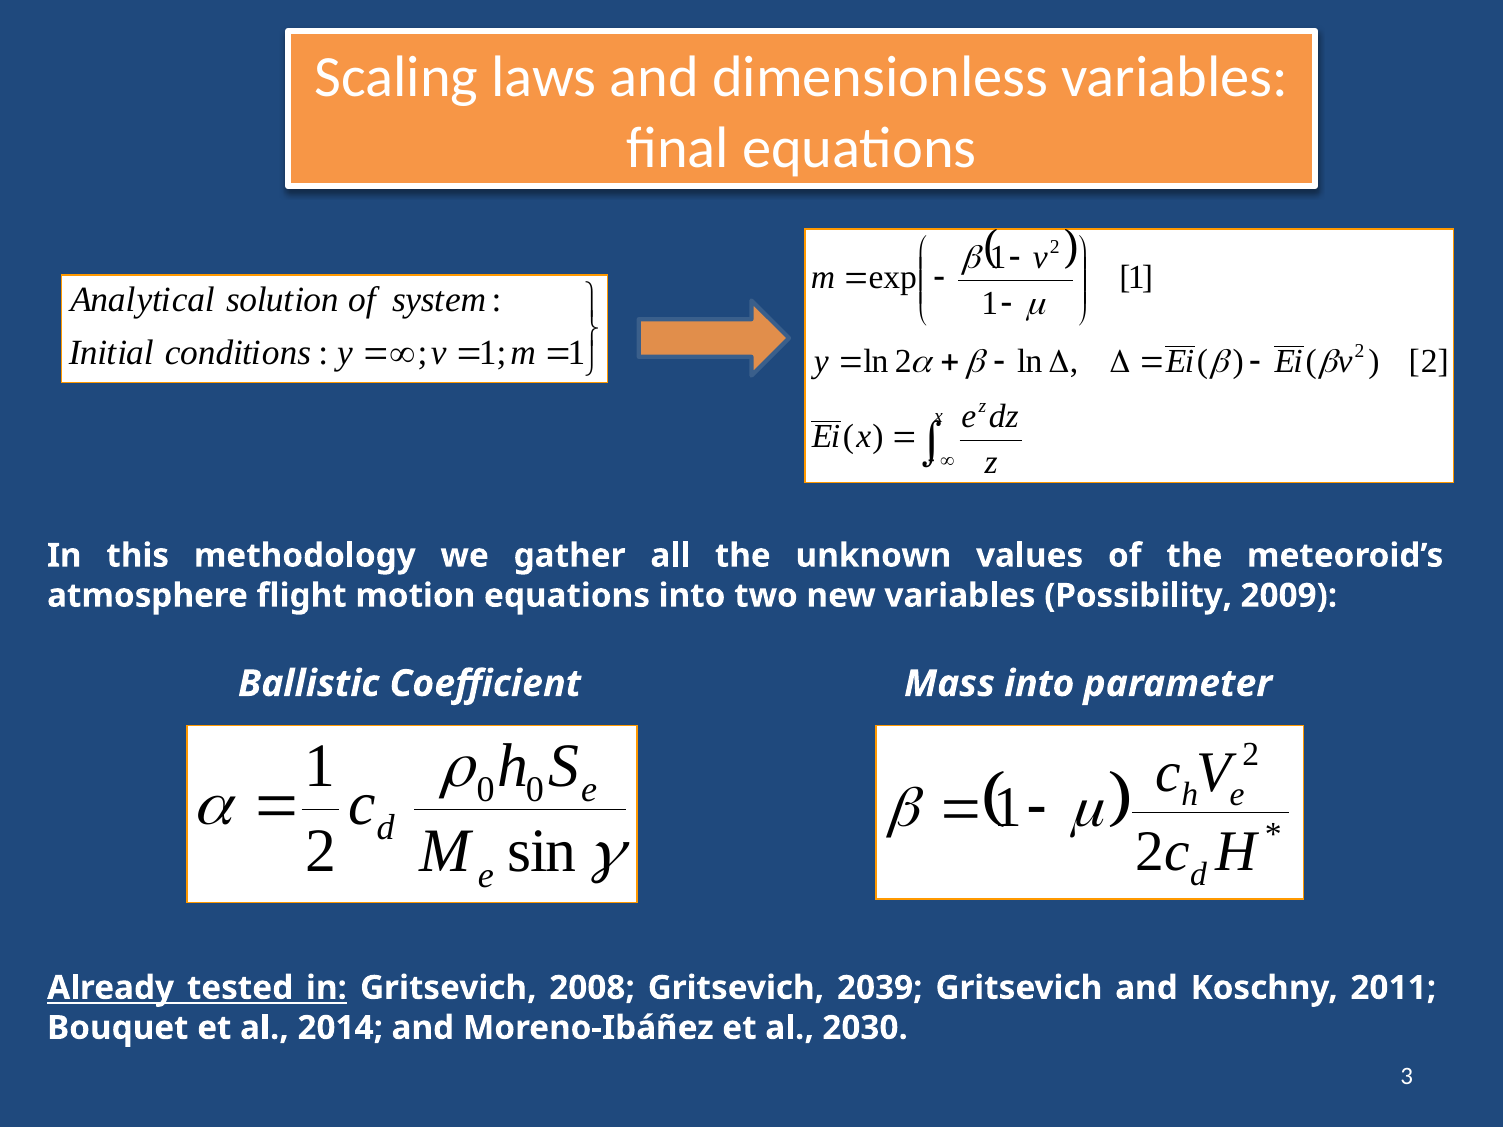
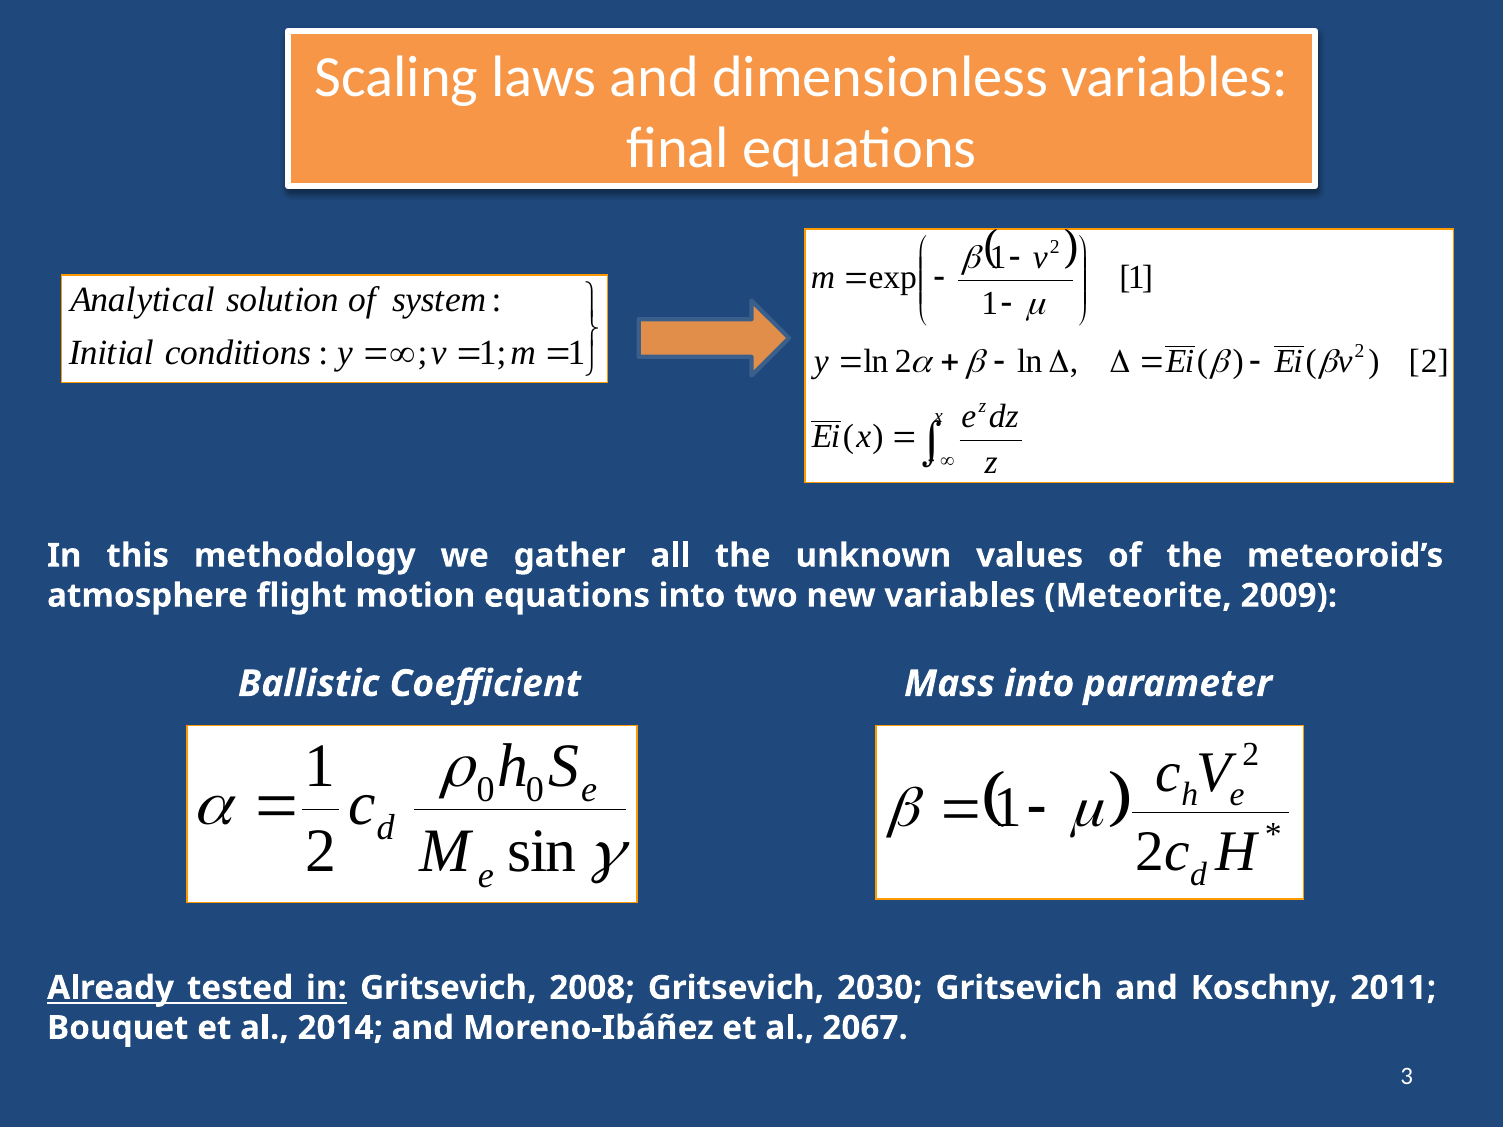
Possibility: Possibility -> Meteorite
2039: 2039 -> 2030
2030: 2030 -> 2067
